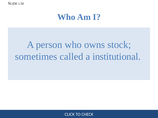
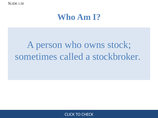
institutional: institutional -> stockbroker
